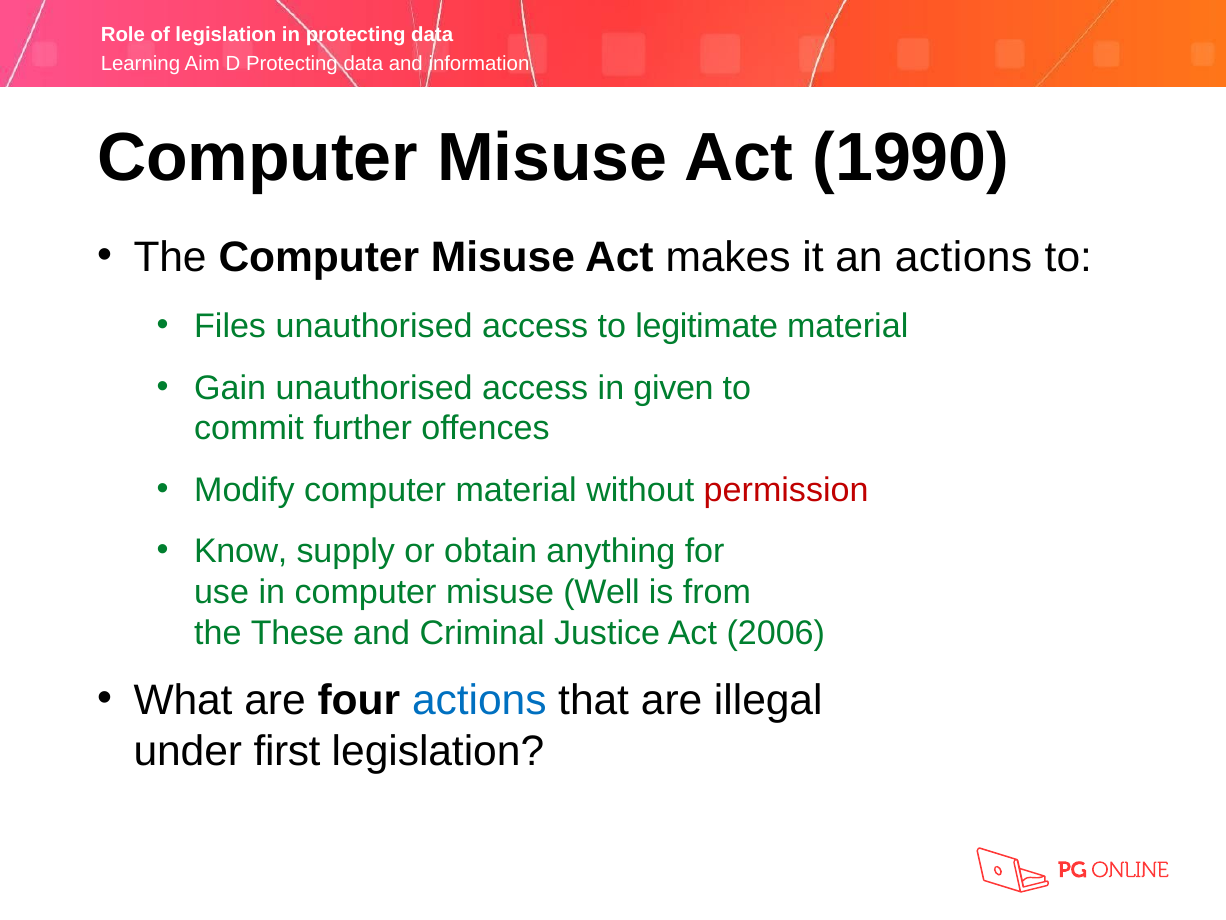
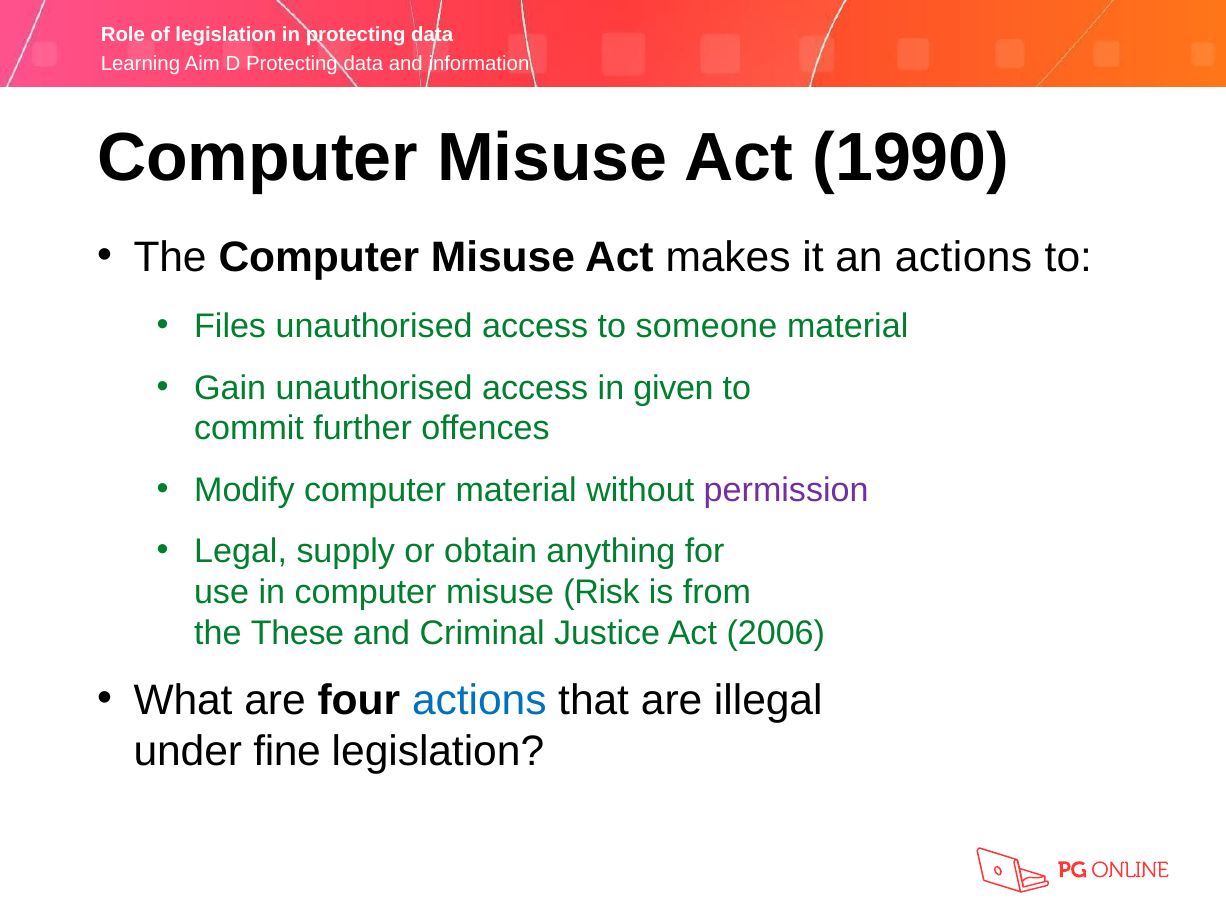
legitimate: legitimate -> someone
permission colour: red -> purple
Know: Know -> Legal
Well: Well -> Risk
first: first -> fine
